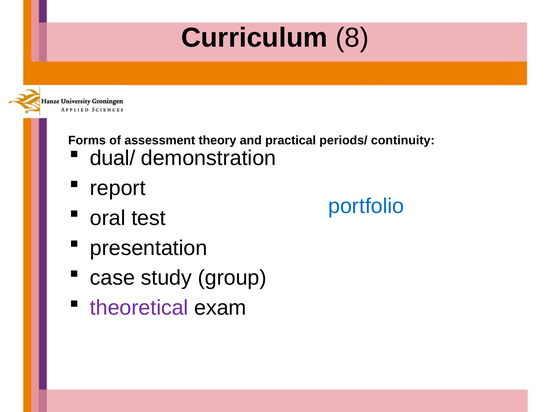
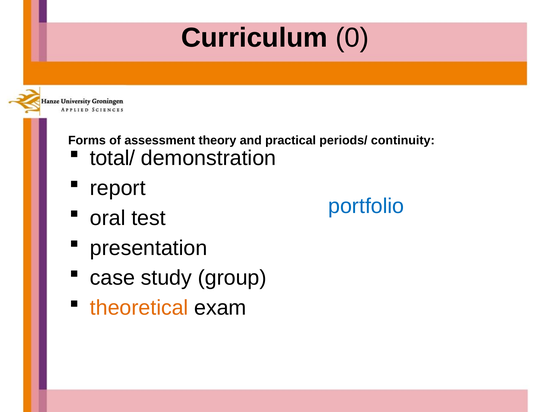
8: 8 -> 0
dual/: dual/ -> total/
theoretical colour: purple -> orange
